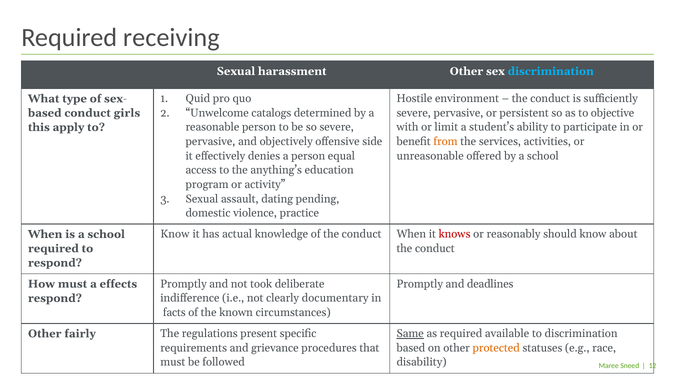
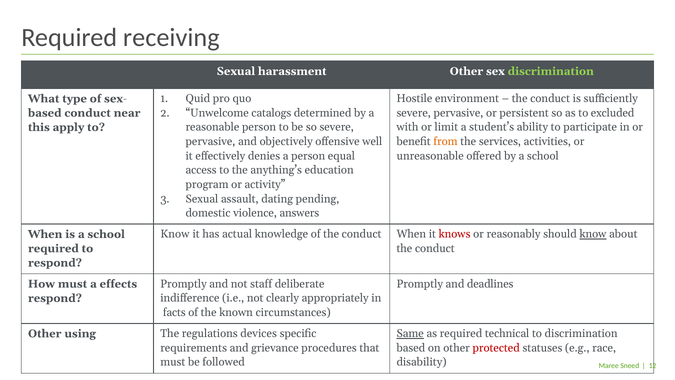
discrimination at (551, 71) colour: light blue -> light green
girls: girls -> near
objective: objective -> excluded
side: side -> well
practice: practice -> answers
know at (593, 234) underline: none -> present
took: took -> staff
documentary: documentary -> appropriately
fairly: fairly -> using
present: present -> devices
available: available -> technical
protected colour: orange -> red
